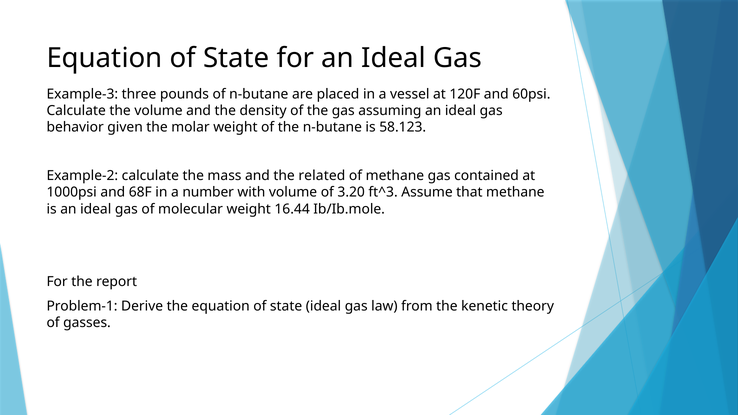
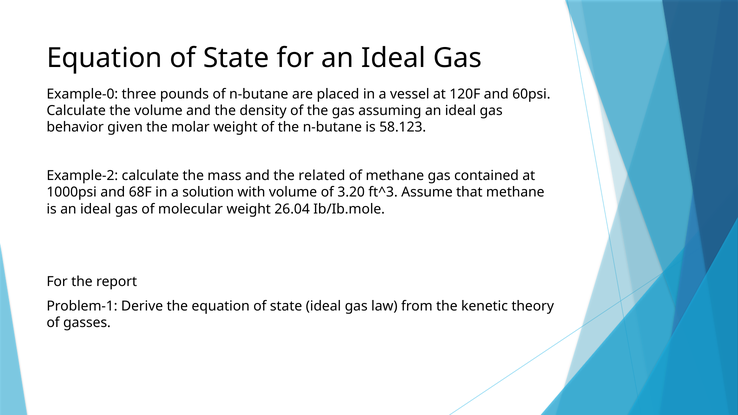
Example-3: Example-3 -> Example-0
number: number -> solution
16.44: 16.44 -> 26.04
